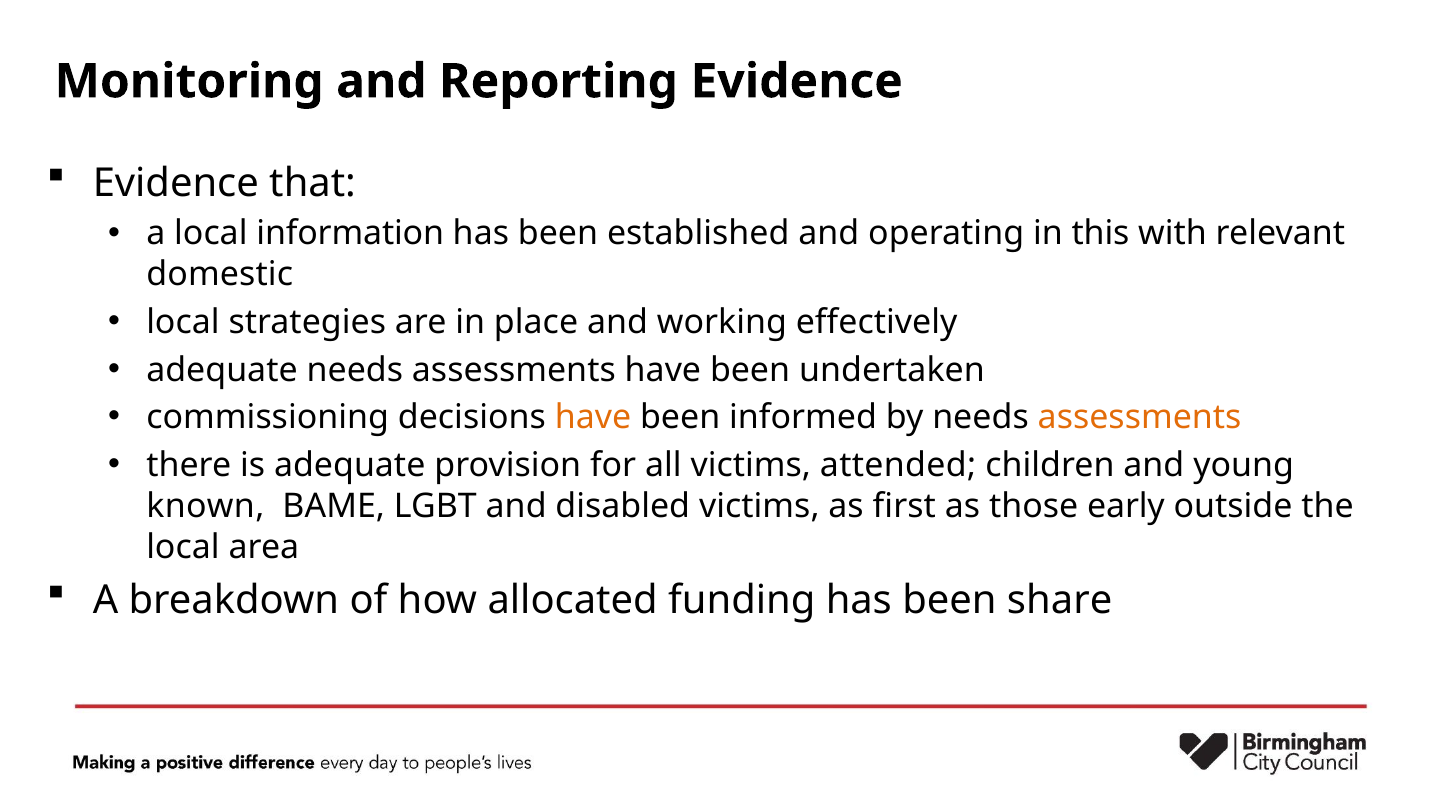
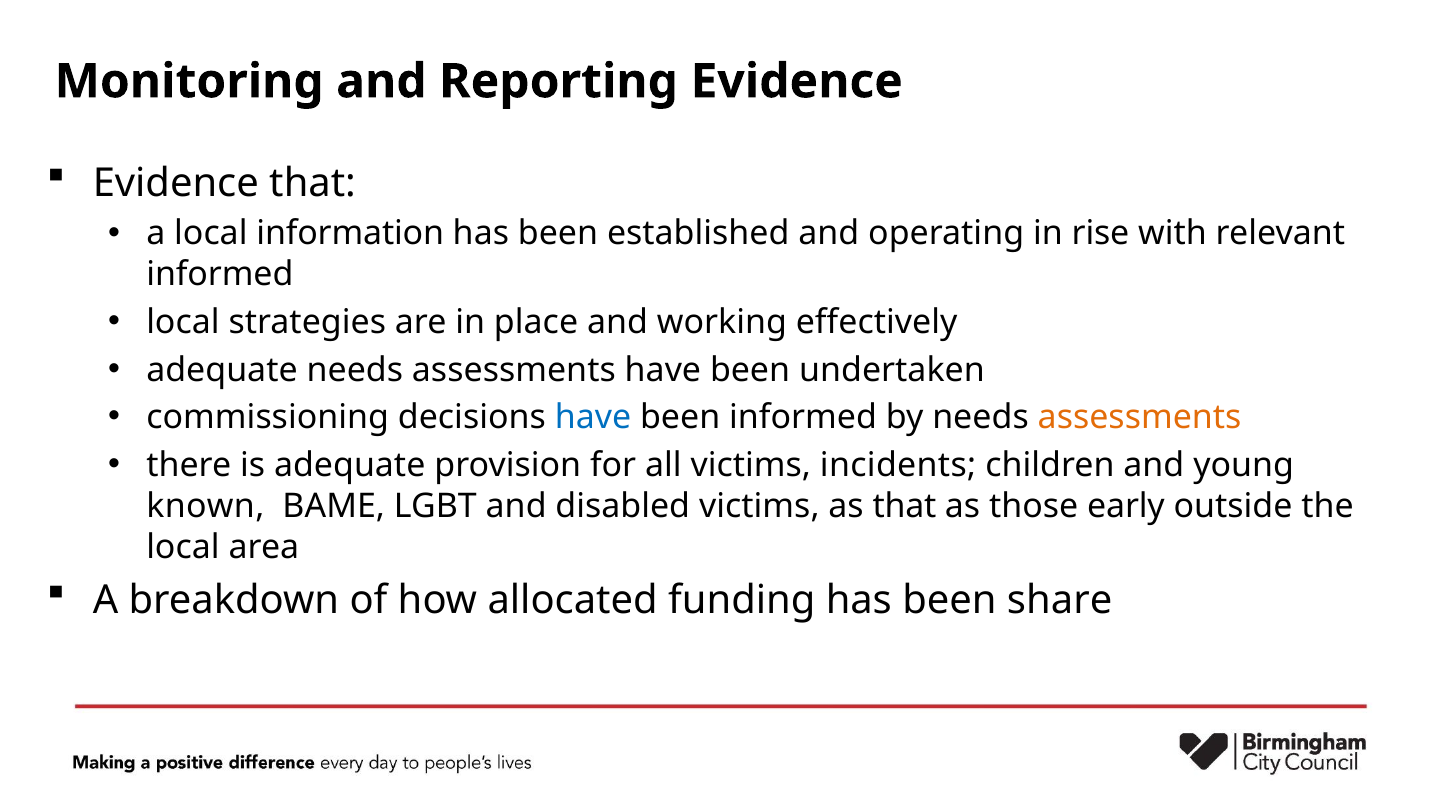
this: this -> rise
domestic at (220, 274): domestic -> informed
have at (593, 417) colour: orange -> blue
attended: attended -> incidents
as first: first -> that
